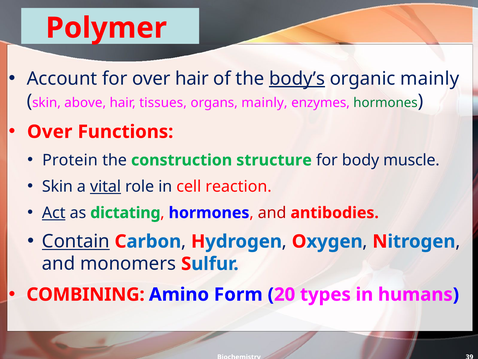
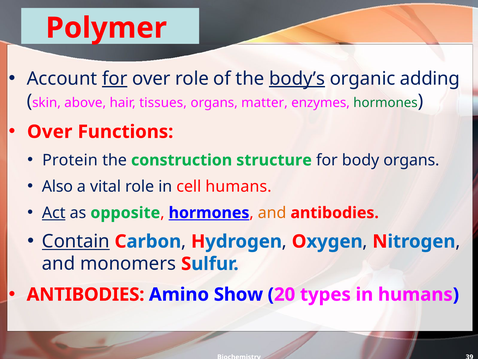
for at (115, 79) underline: none -> present
over hair: hair -> role
organic mainly: mainly -> adding
organs mainly: mainly -> matter
body muscle: muscle -> organs
Skin at (57, 186): Skin -> Also
vital underline: present -> none
cell reaction: reaction -> humans
dictating: dictating -> opposite
hormones at (209, 213) underline: none -> present
and at (272, 213) colour: red -> orange
COMBINING at (86, 294): COMBINING -> ANTIBODIES
Form: Form -> Show
